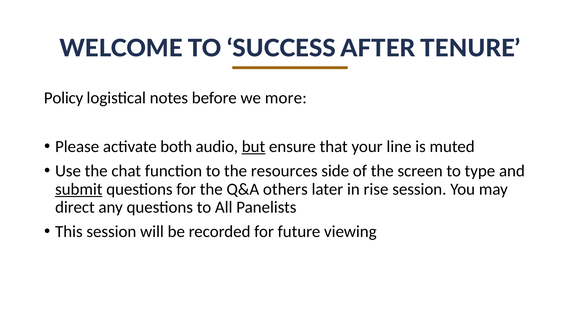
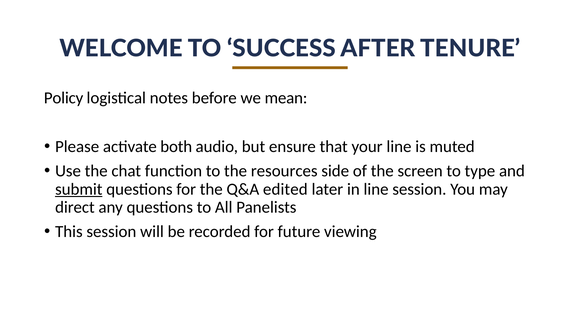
more: more -> mean
but underline: present -> none
others: others -> edited
in rise: rise -> line
